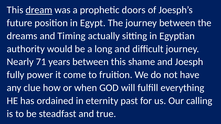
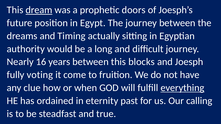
71: 71 -> 16
shame: shame -> blocks
power: power -> voting
everything underline: none -> present
